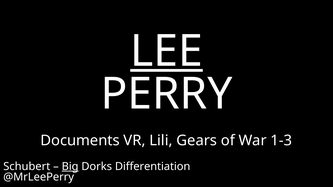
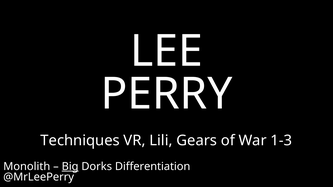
LEE underline: present -> none
Documents: Documents -> Techniques
Schubert: Schubert -> Monolith
